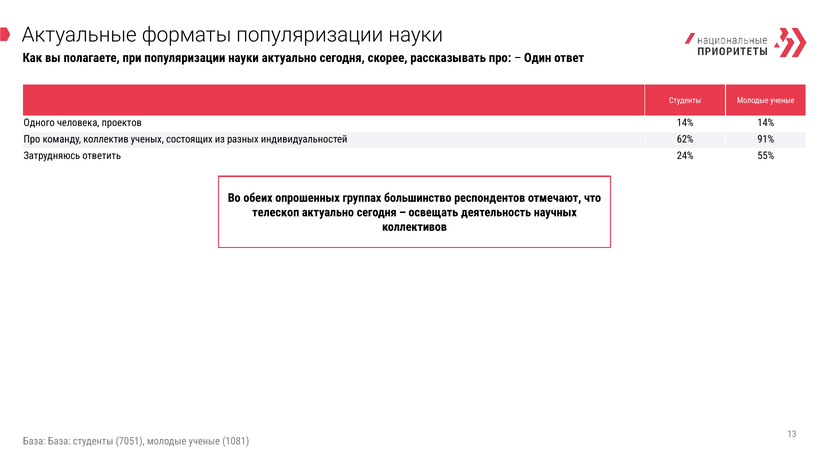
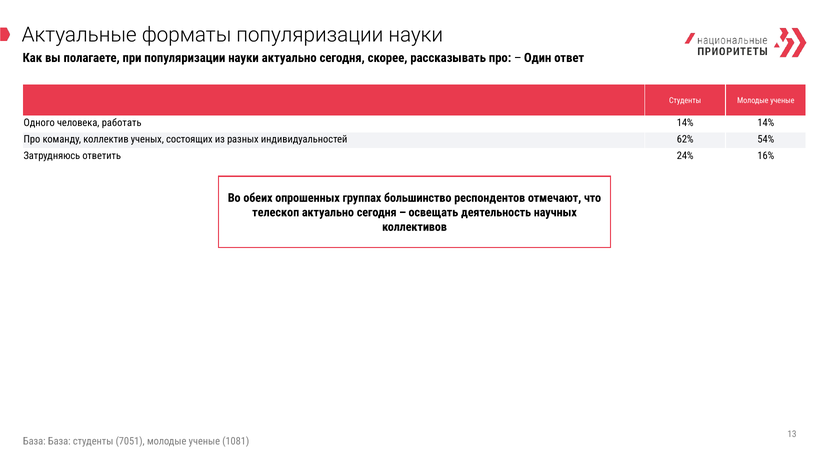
проектов: проектов -> работать
91%: 91% -> 54%
55%: 55% -> 16%
